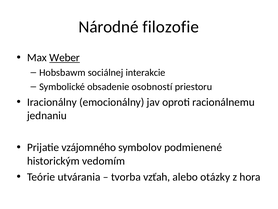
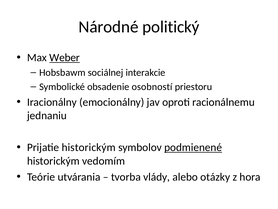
filozofie: filozofie -> politický
Prijatie vzájomného: vzájomného -> historickým
podmienené underline: none -> present
vzťah: vzťah -> vlády
